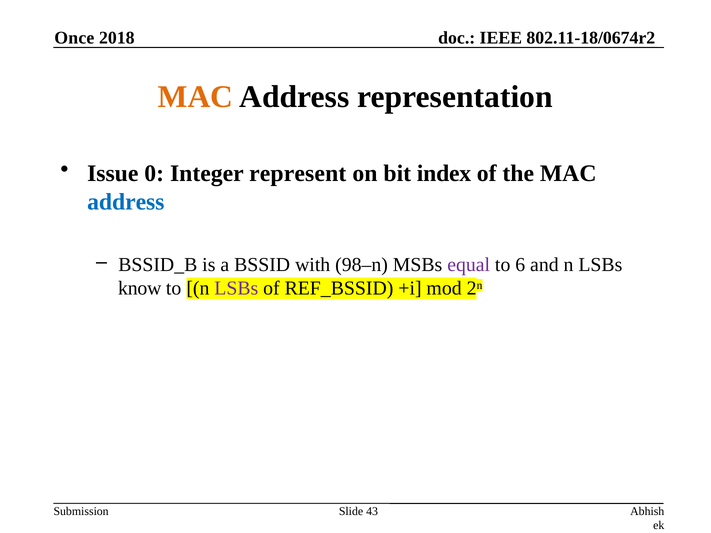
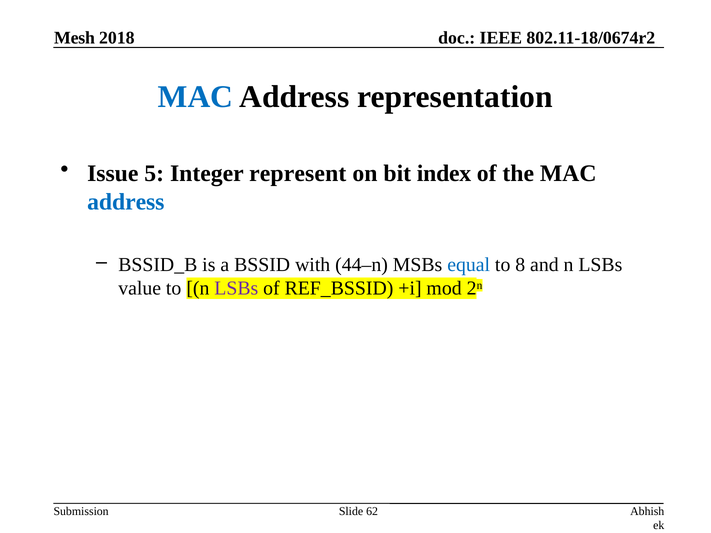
Once: Once -> Mesh
MAC at (195, 97) colour: orange -> blue
0: 0 -> 5
98–n: 98–n -> 44–n
equal colour: purple -> blue
6: 6 -> 8
know: know -> value
43: 43 -> 62
